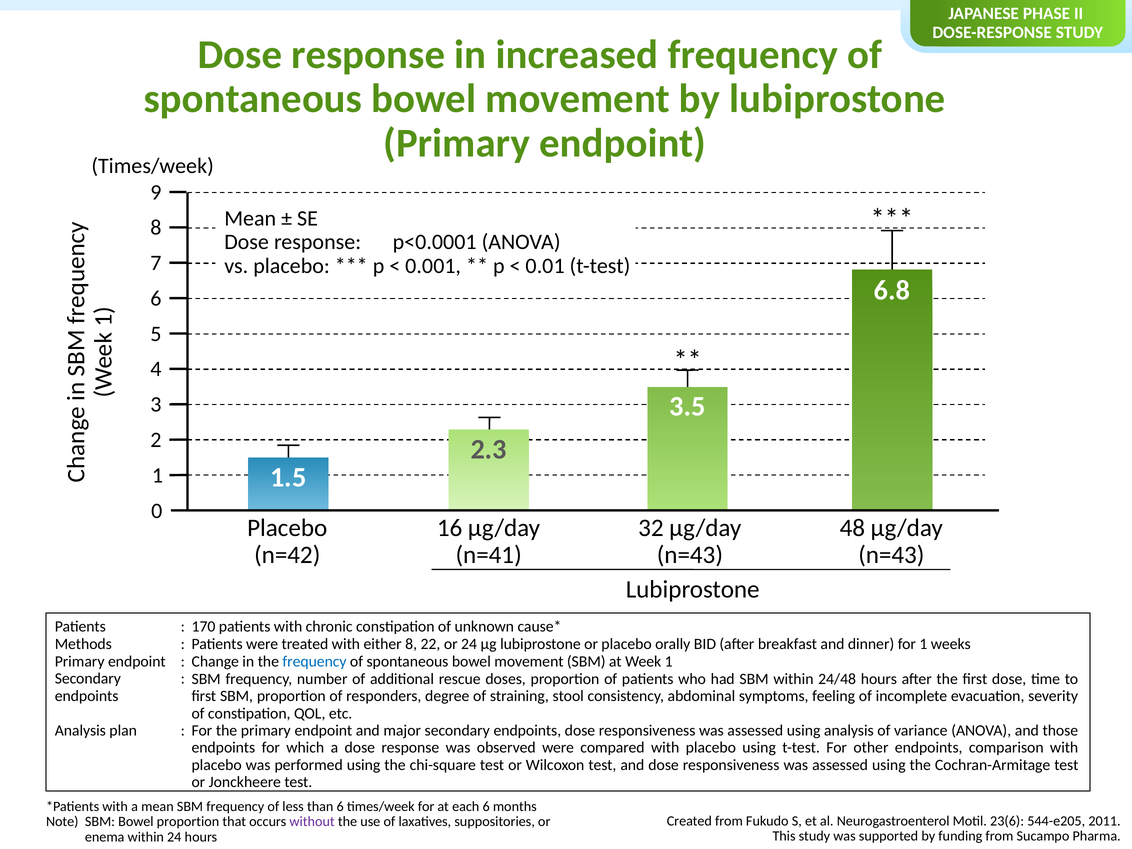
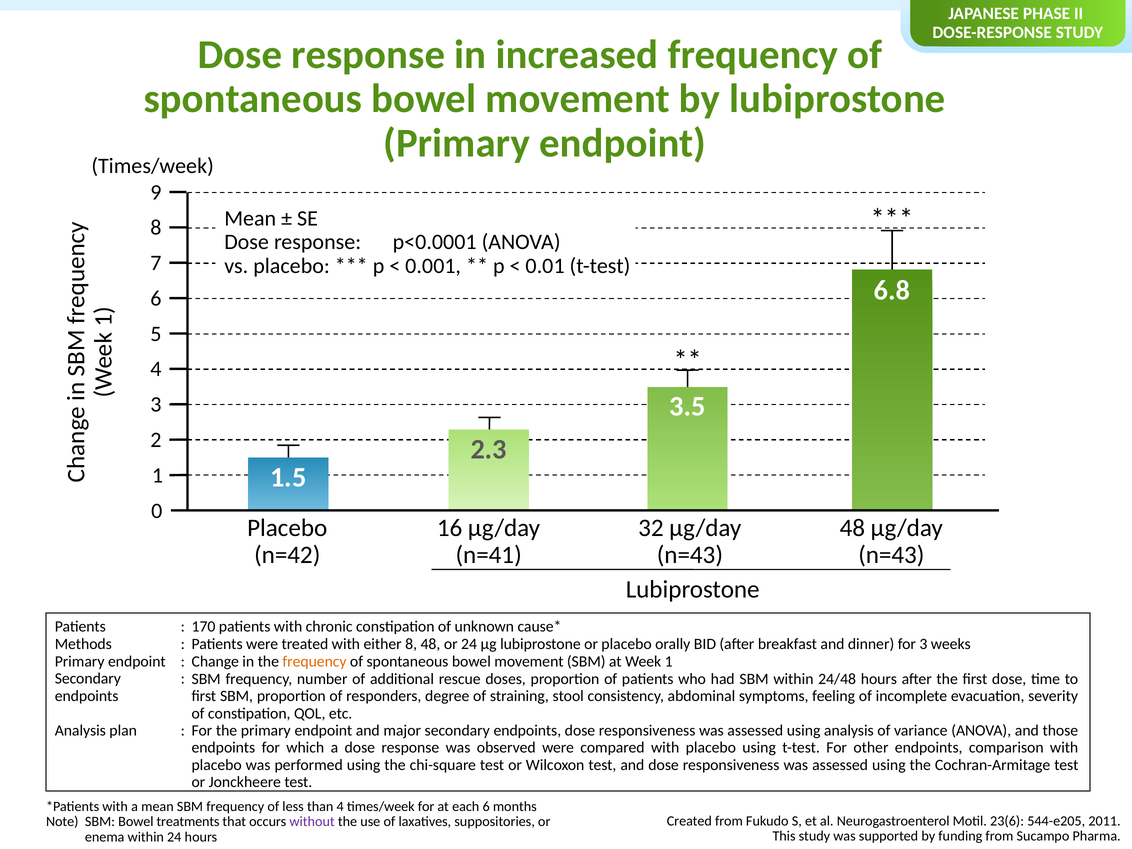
8 22: 22 -> 48
for 1: 1 -> 3
frequency at (315, 661) colour: blue -> orange
than 6: 6 -> 4
Bowel proportion: proportion -> treatments
